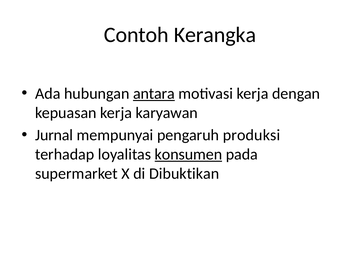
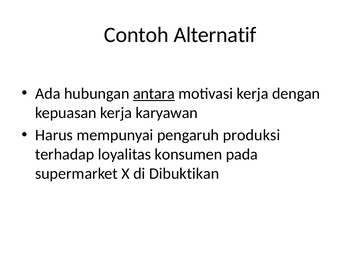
Kerangka: Kerangka -> Alternatif
Jurnal: Jurnal -> Harus
konsumen underline: present -> none
